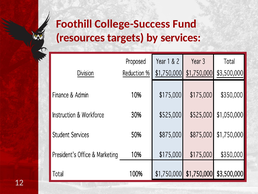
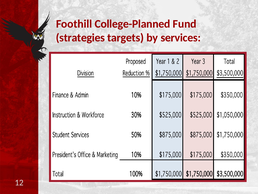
College-Success: College-Success -> College-Planned
resources: resources -> strategies
